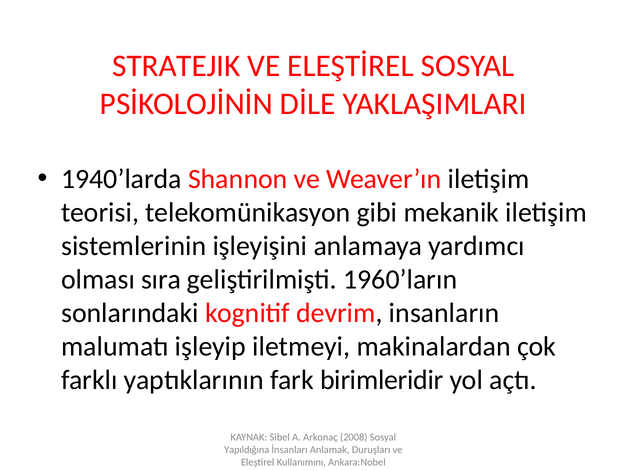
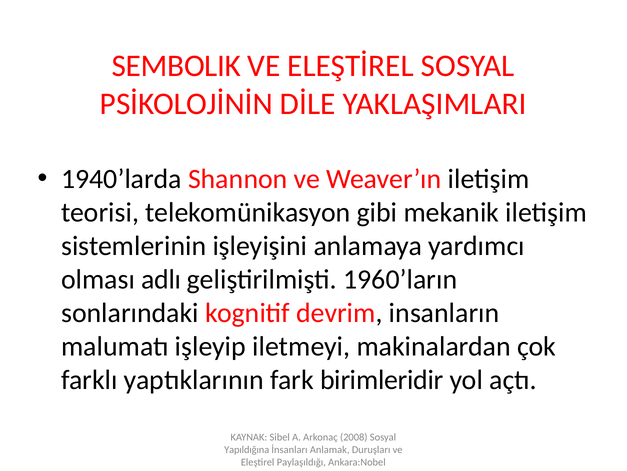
STRATEJIK: STRATEJIK -> SEMBOLIK
sıra: sıra -> adlı
Kullanımını: Kullanımını -> Paylaşıldığı
